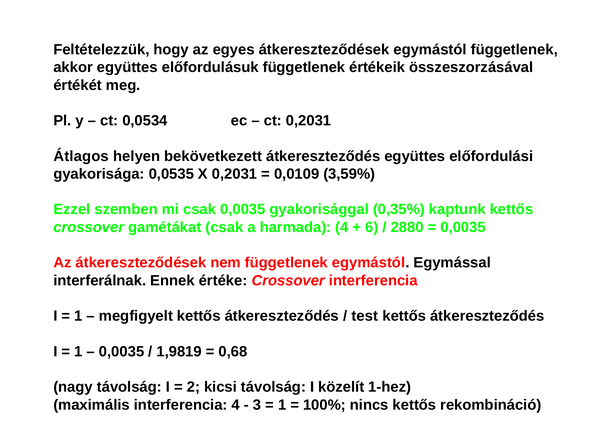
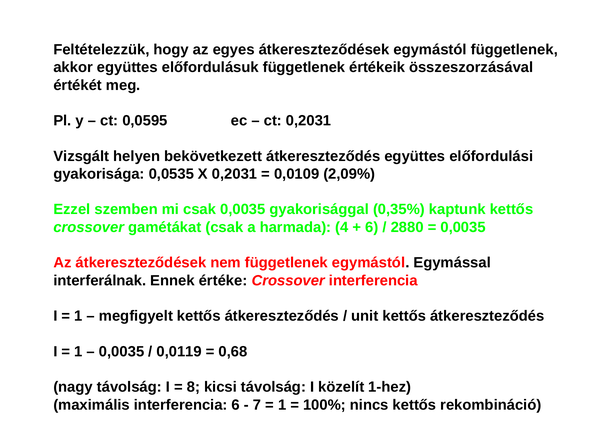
0,0534: 0,0534 -> 0,0595
Átlagos: Átlagos -> Vizsgált
3,59%: 3,59% -> 2,09%
test: test -> unit
1,9819: 1,9819 -> 0,0119
2: 2 -> 8
interferencia 4: 4 -> 6
3: 3 -> 7
